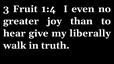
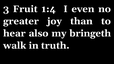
give: give -> also
liberally: liberally -> bringeth
